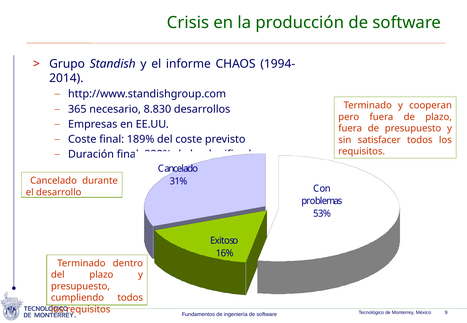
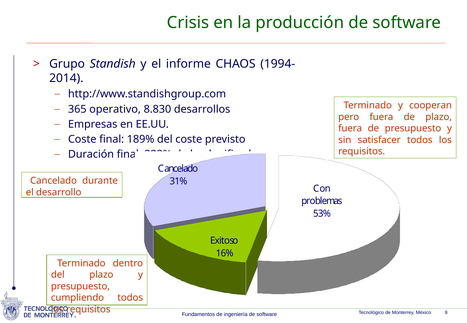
necesario: necesario -> operativo
